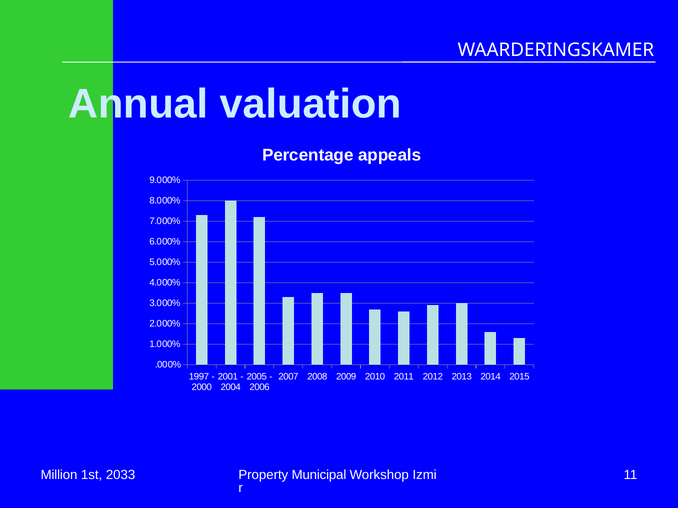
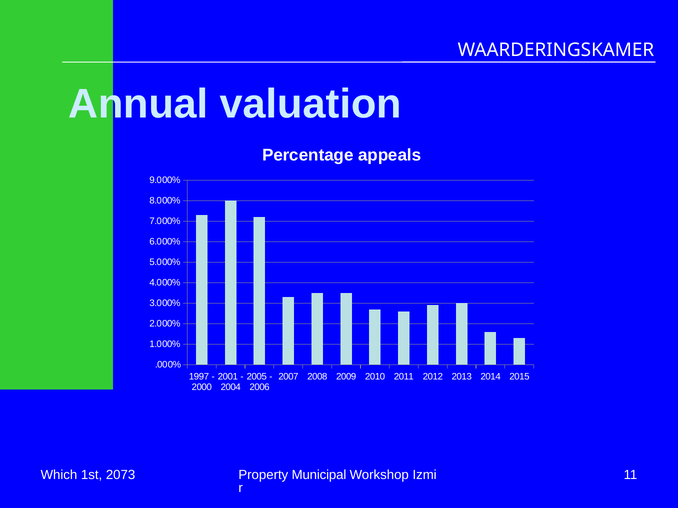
Million: Million -> Which
2033: 2033 -> 2073
